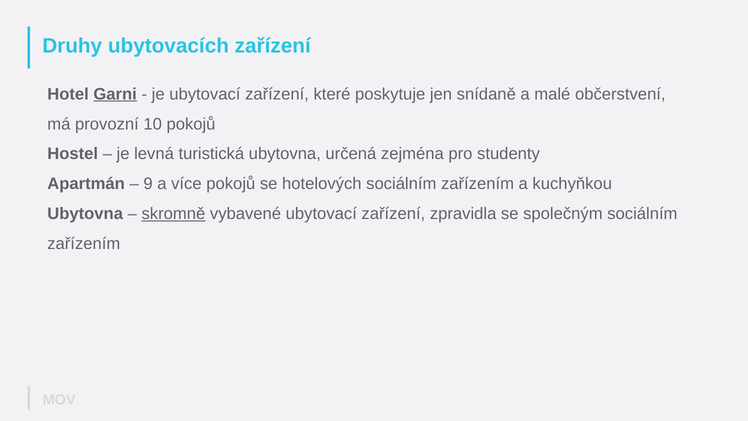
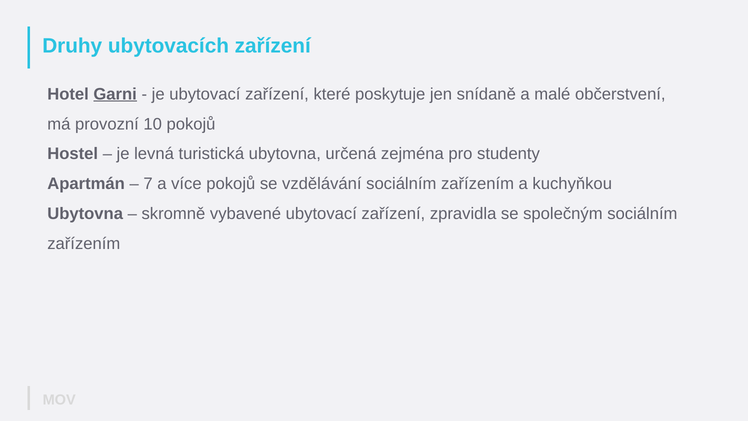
9: 9 -> 7
hotelových: hotelových -> vzdělávání
skromně underline: present -> none
